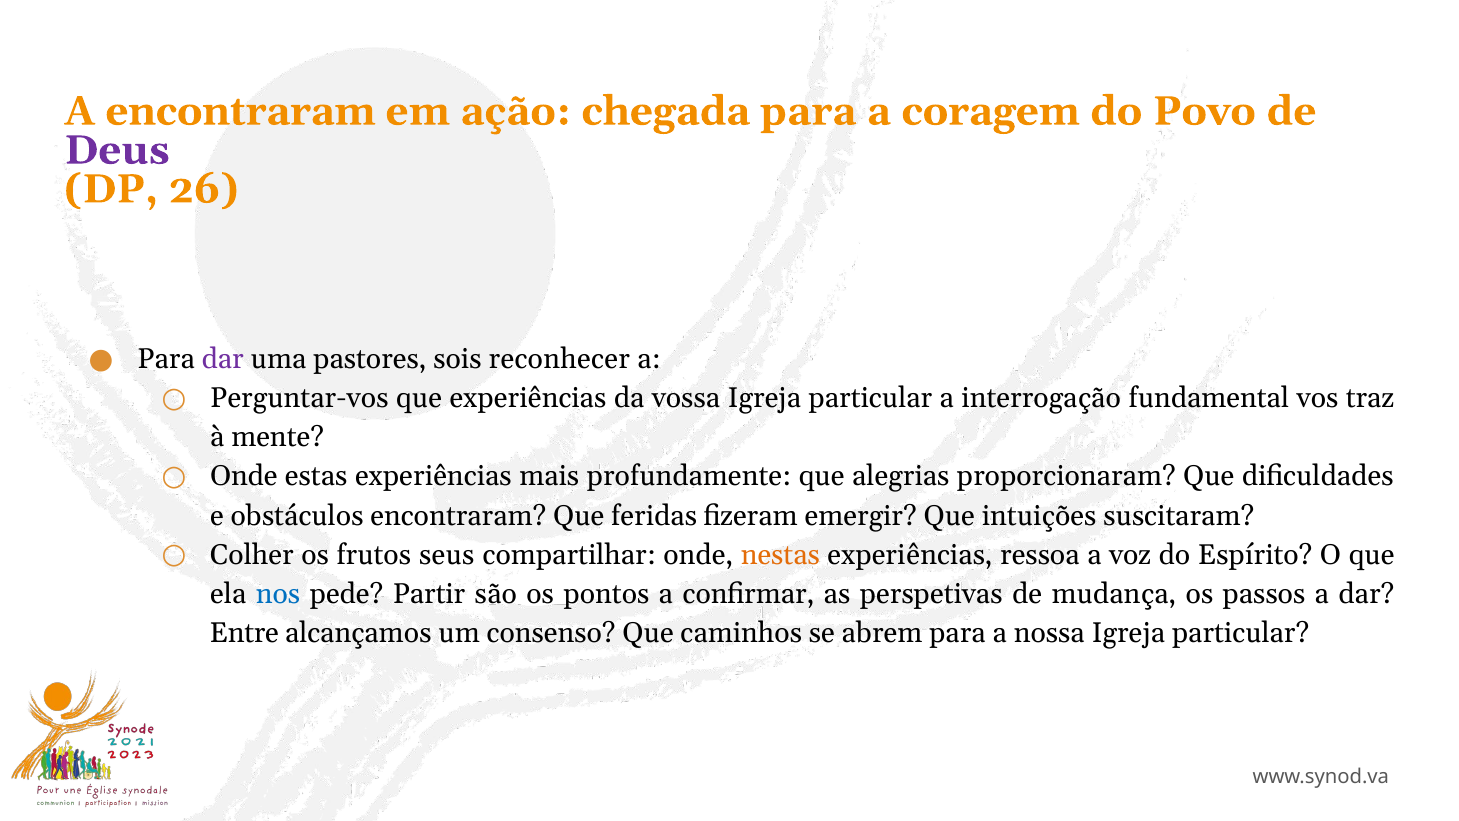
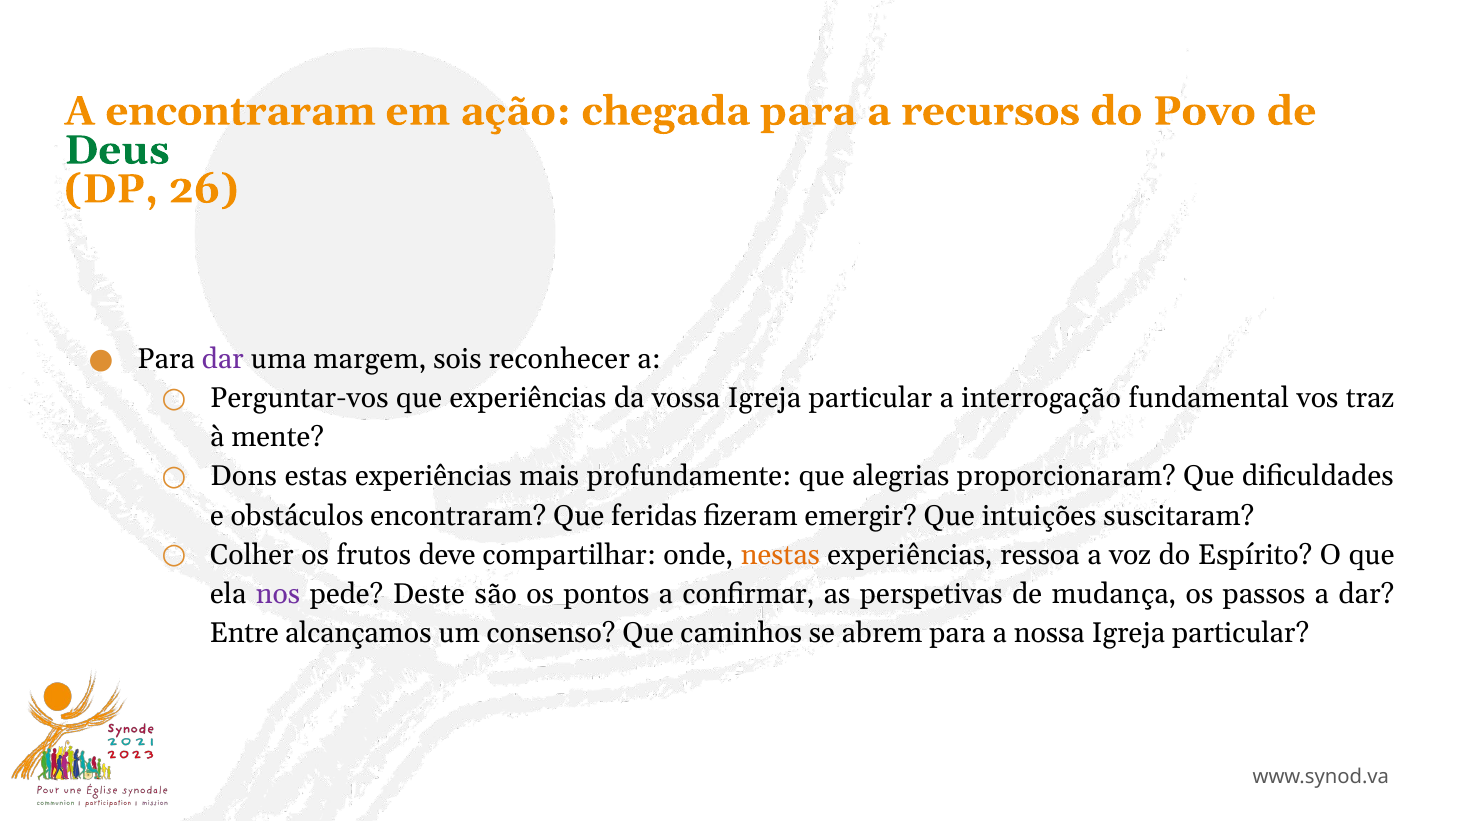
coragem: coragem -> recursos
Deus colour: purple -> green
pastores: pastores -> margem
Onde at (244, 476): Onde -> Dons
seus: seus -> deve
nos colour: blue -> purple
Partir: Partir -> Deste
